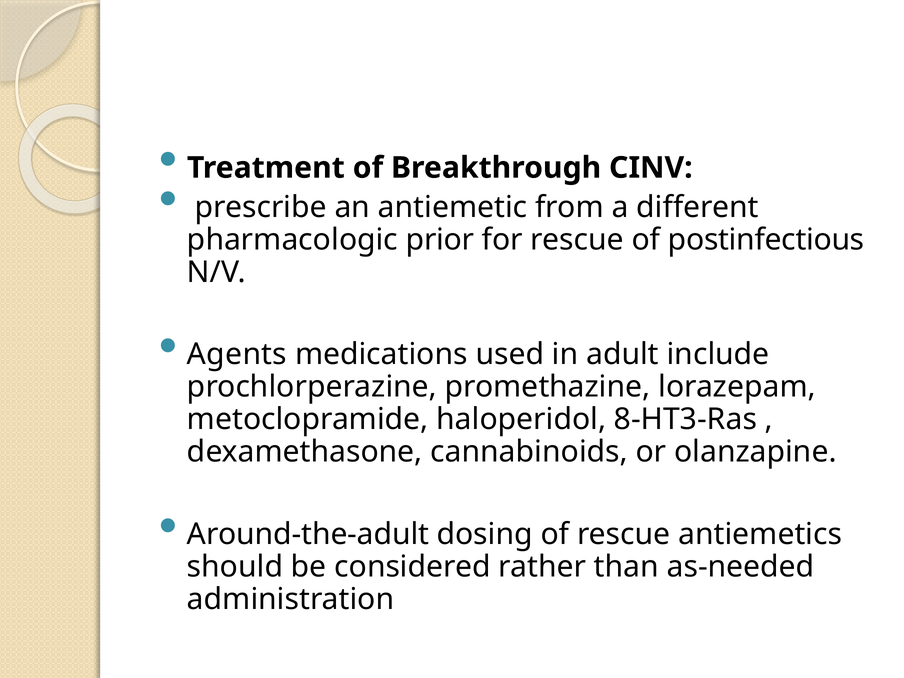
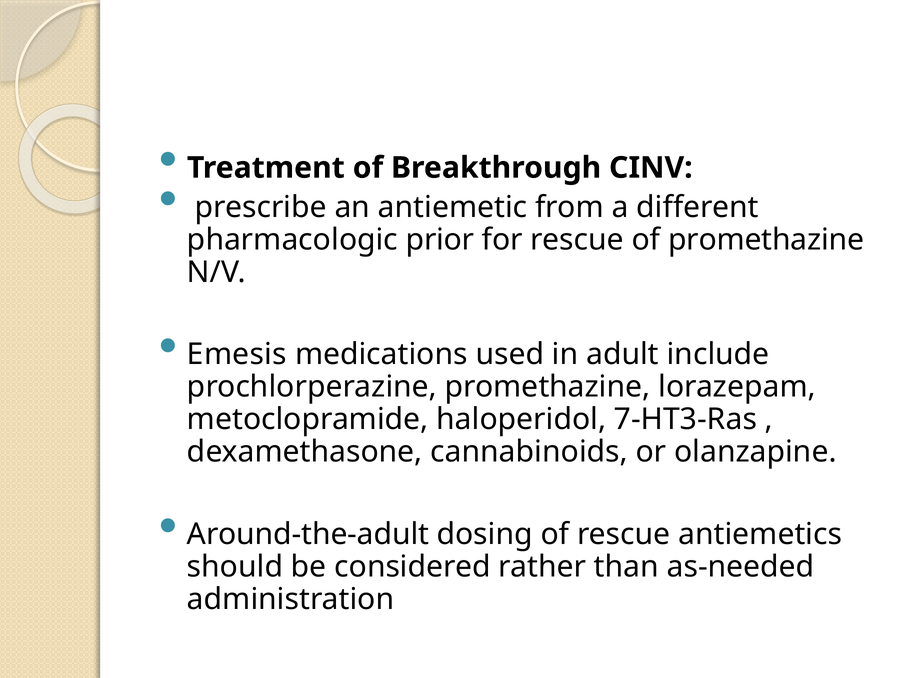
of postinfectious: postinfectious -> promethazine
Agents: Agents -> Emesis
8-HT3-Ras: 8-HT3-Ras -> 7-HT3-Ras
